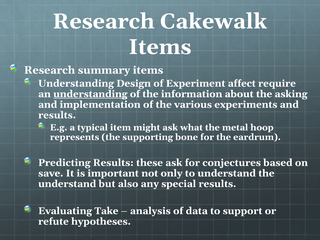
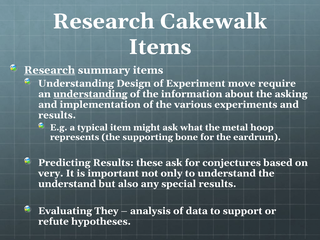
Research at (50, 70) underline: none -> present
affect: affect -> move
save: save -> very
Take: Take -> They
